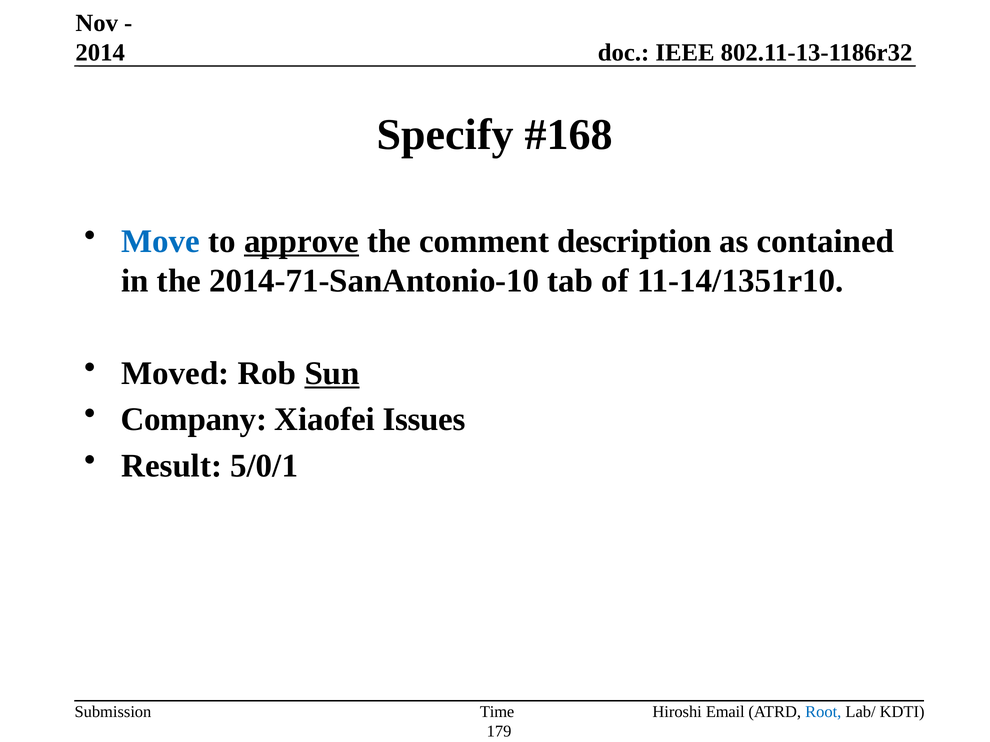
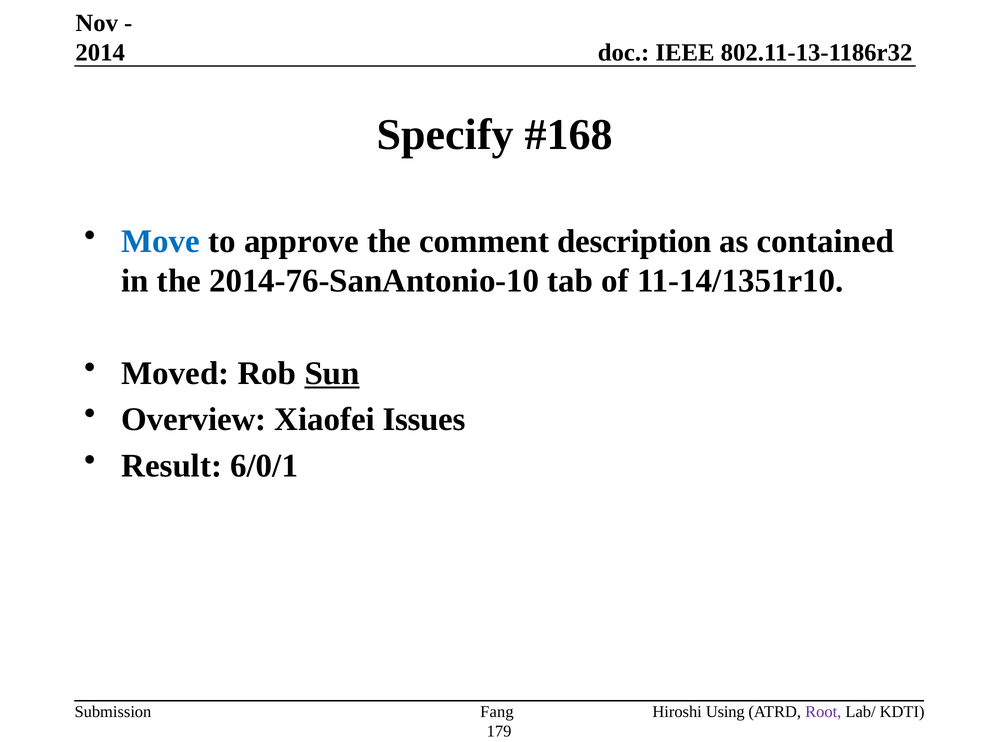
approve underline: present -> none
2014-71-SanAntonio-10: 2014-71-SanAntonio-10 -> 2014-76-SanAntonio-10
Company: Company -> Overview
5/0/1: 5/0/1 -> 6/0/1
Time: Time -> Fang
Email: Email -> Using
Root colour: blue -> purple
